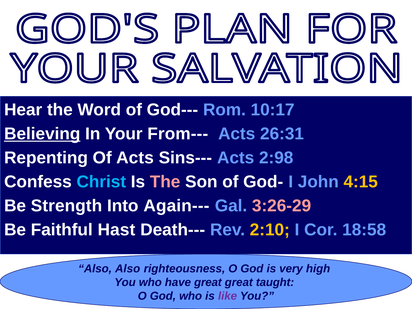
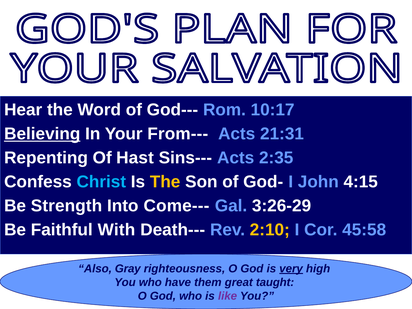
26:31: 26:31 -> 21:31
Of Acts: Acts -> Hast
2:98: 2:98 -> 2:35
The at (165, 182) colour: pink -> yellow
4:15 colour: yellow -> white
Again---: Again--- -> Come---
3:26-29 colour: pink -> white
Hast: Hast -> With
18:58: 18:58 -> 45:58
Also Also: Also -> Gray
very underline: none -> present
have great: great -> them
